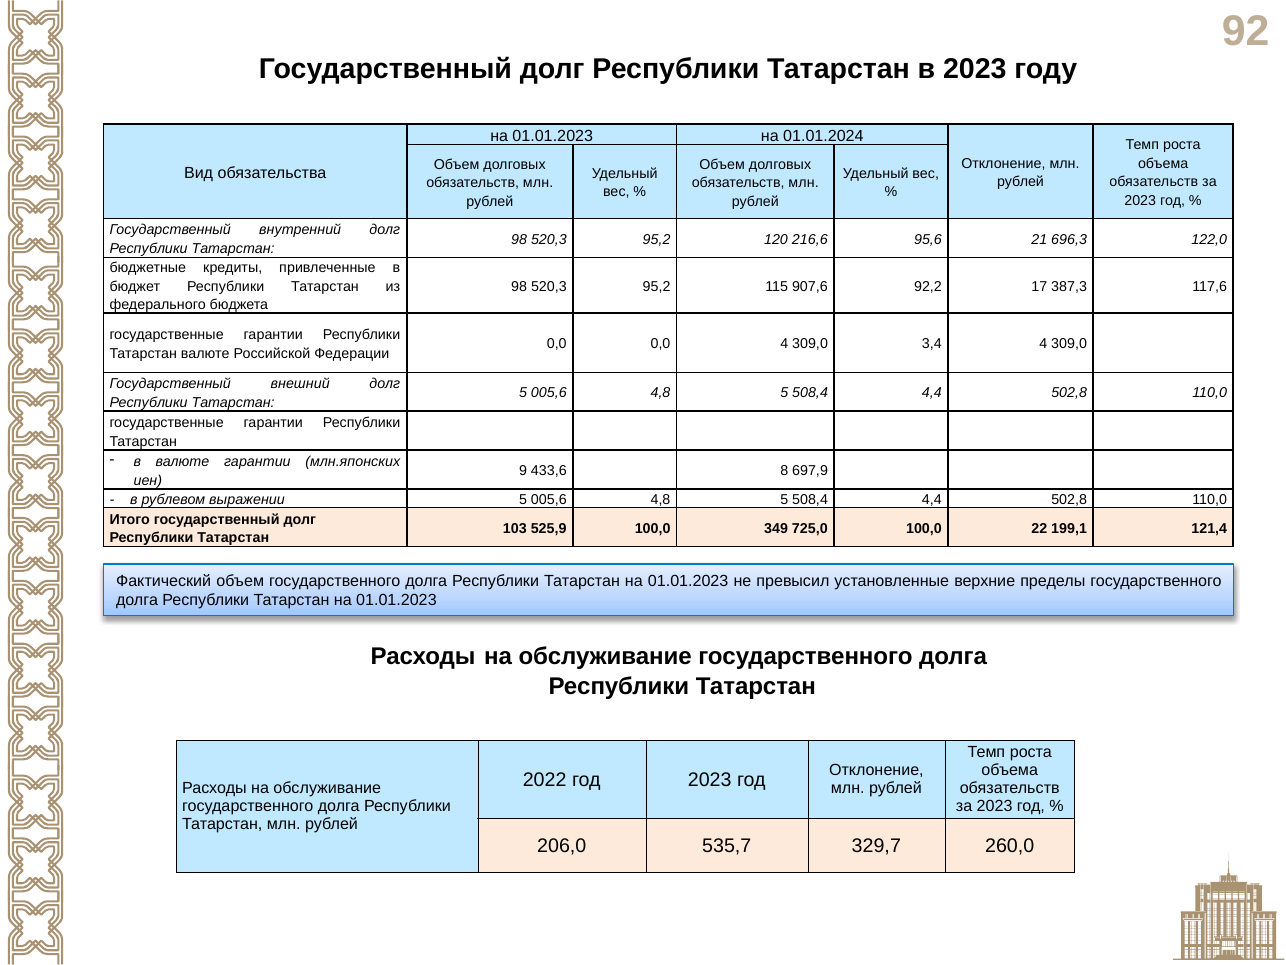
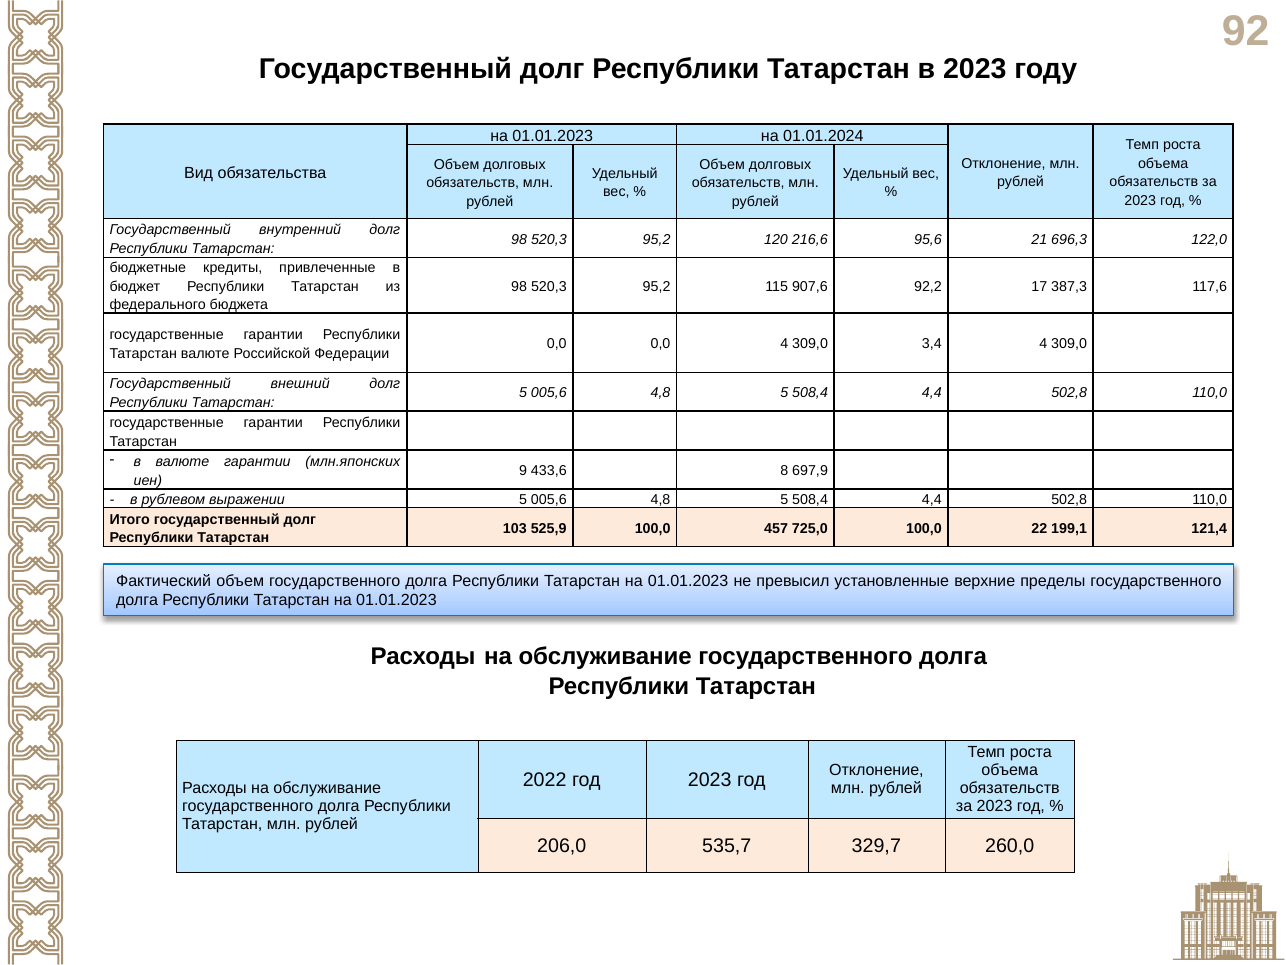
349: 349 -> 457
